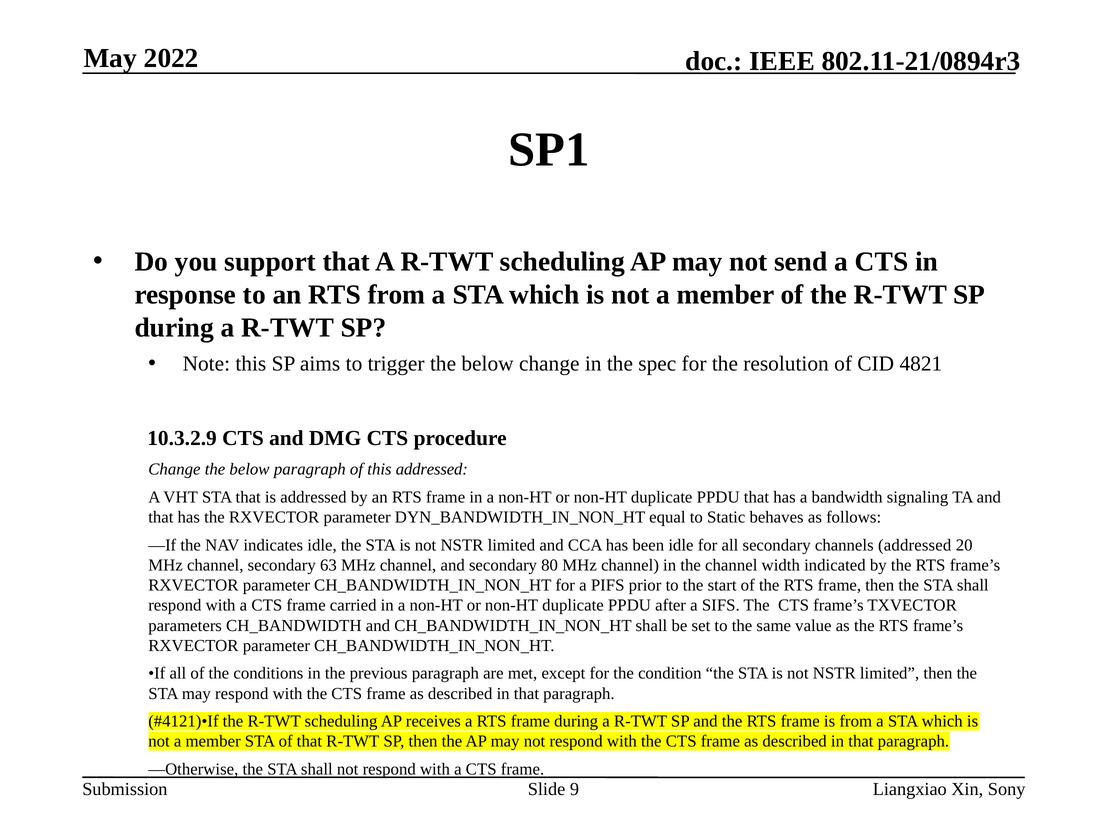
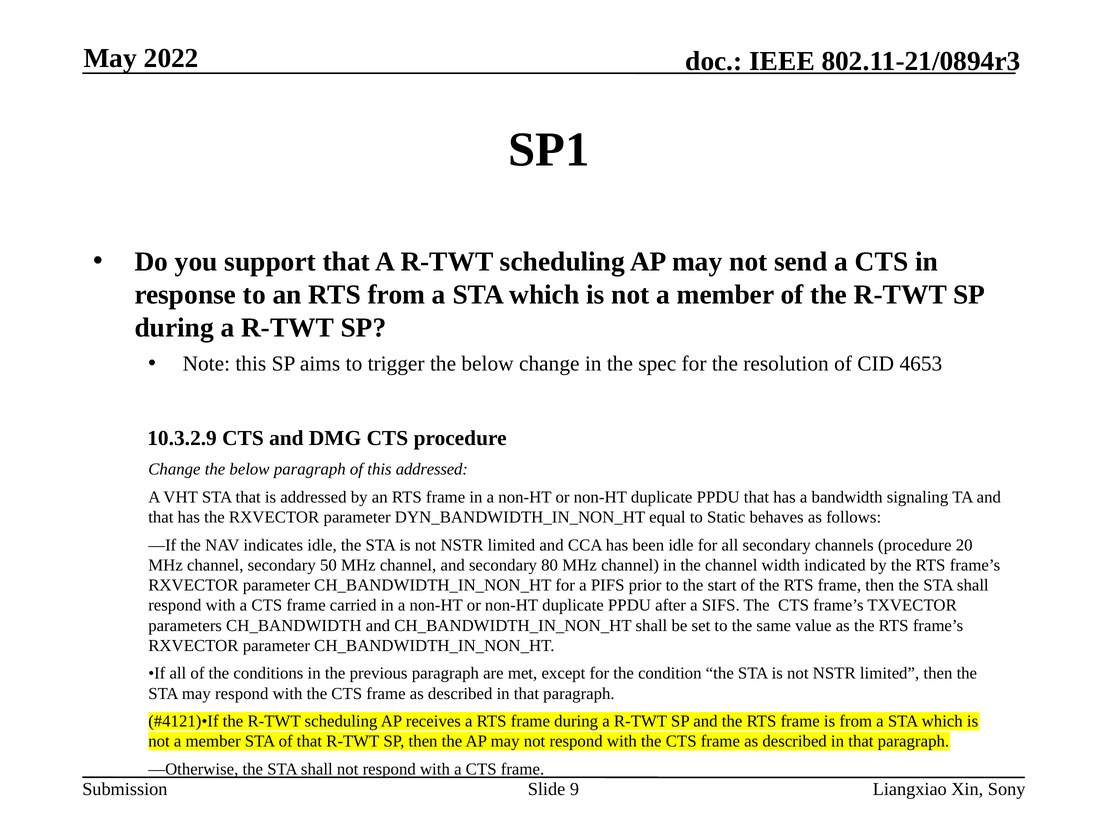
4821: 4821 -> 4653
channels addressed: addressed -> procedure
63: 63 -> 50
